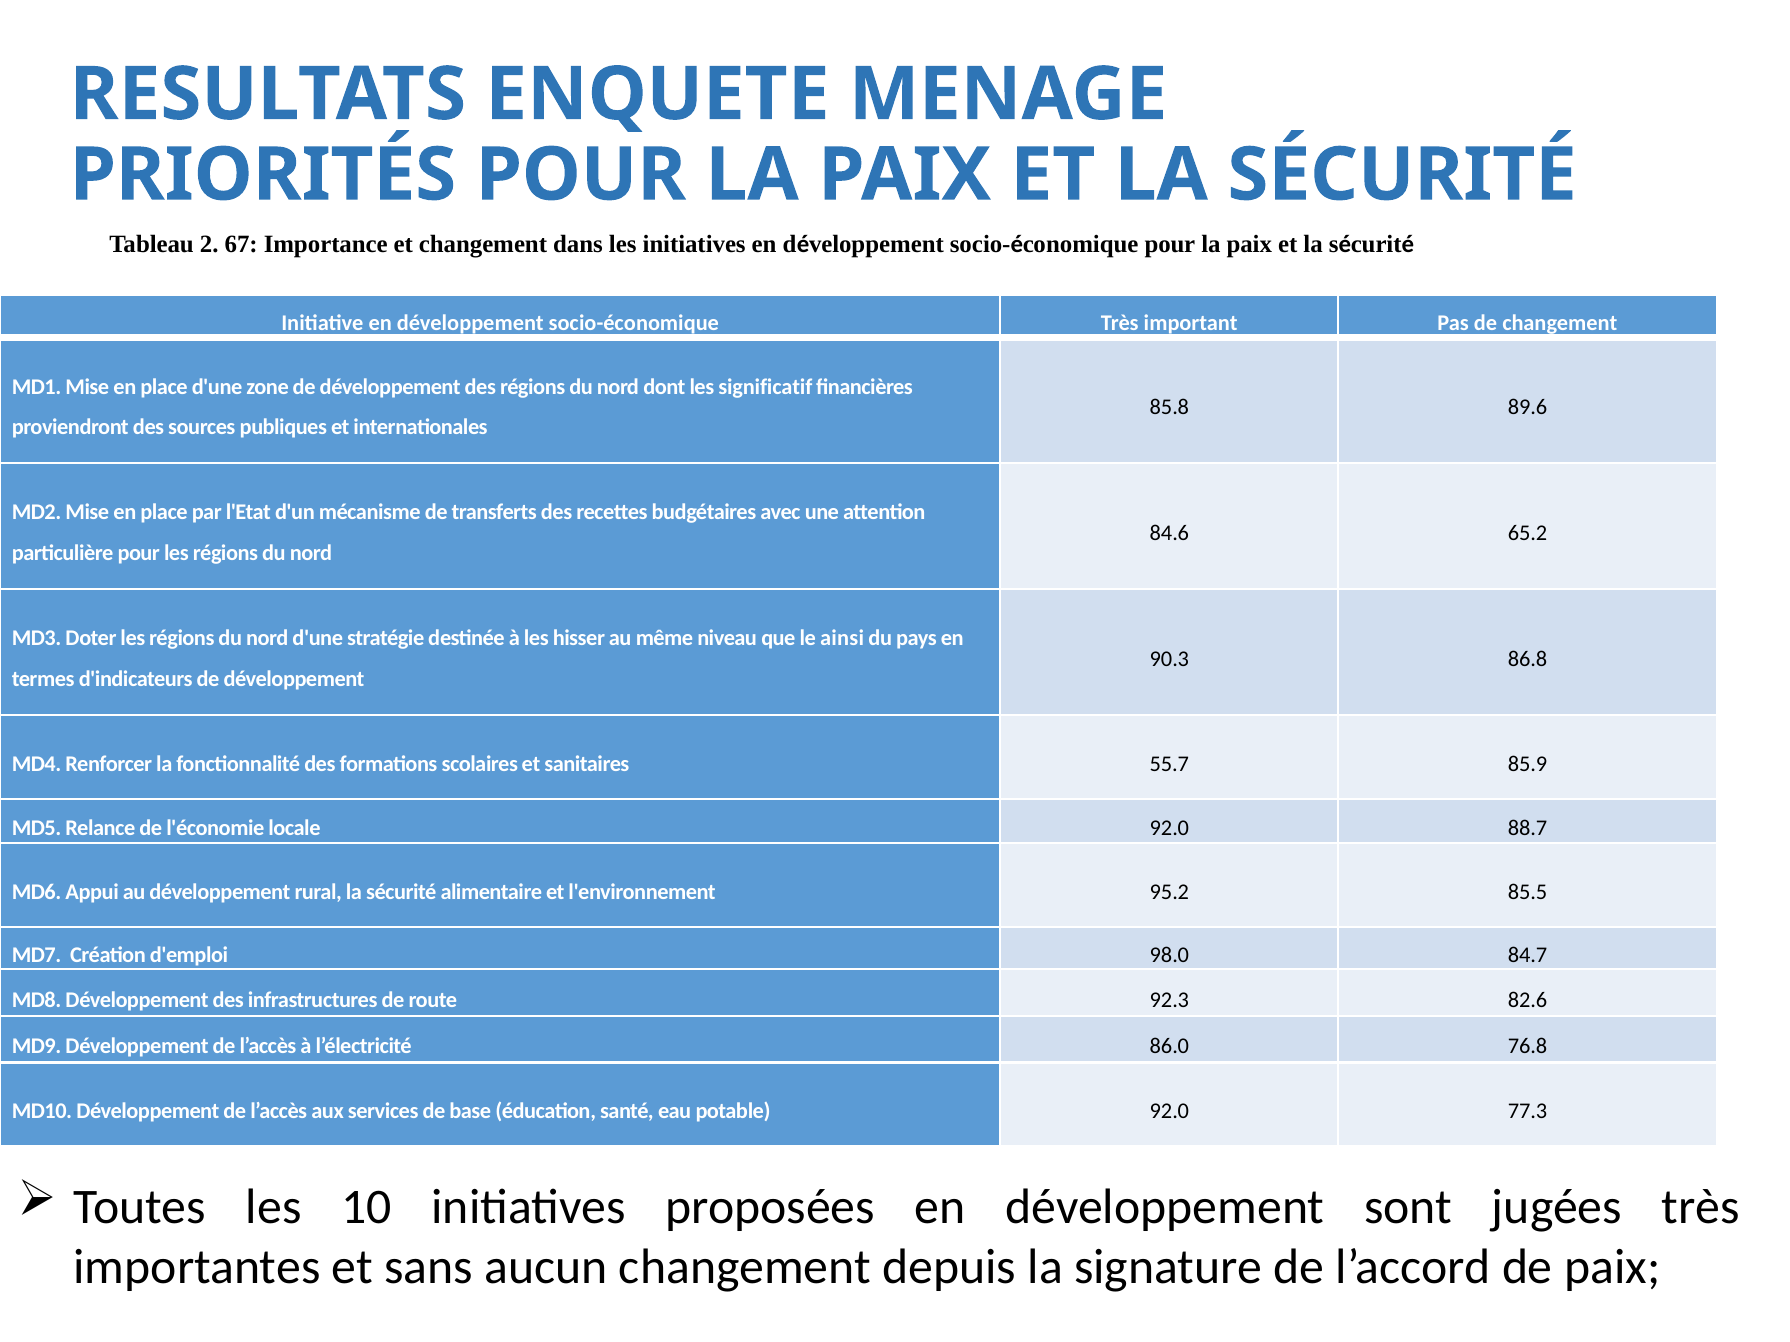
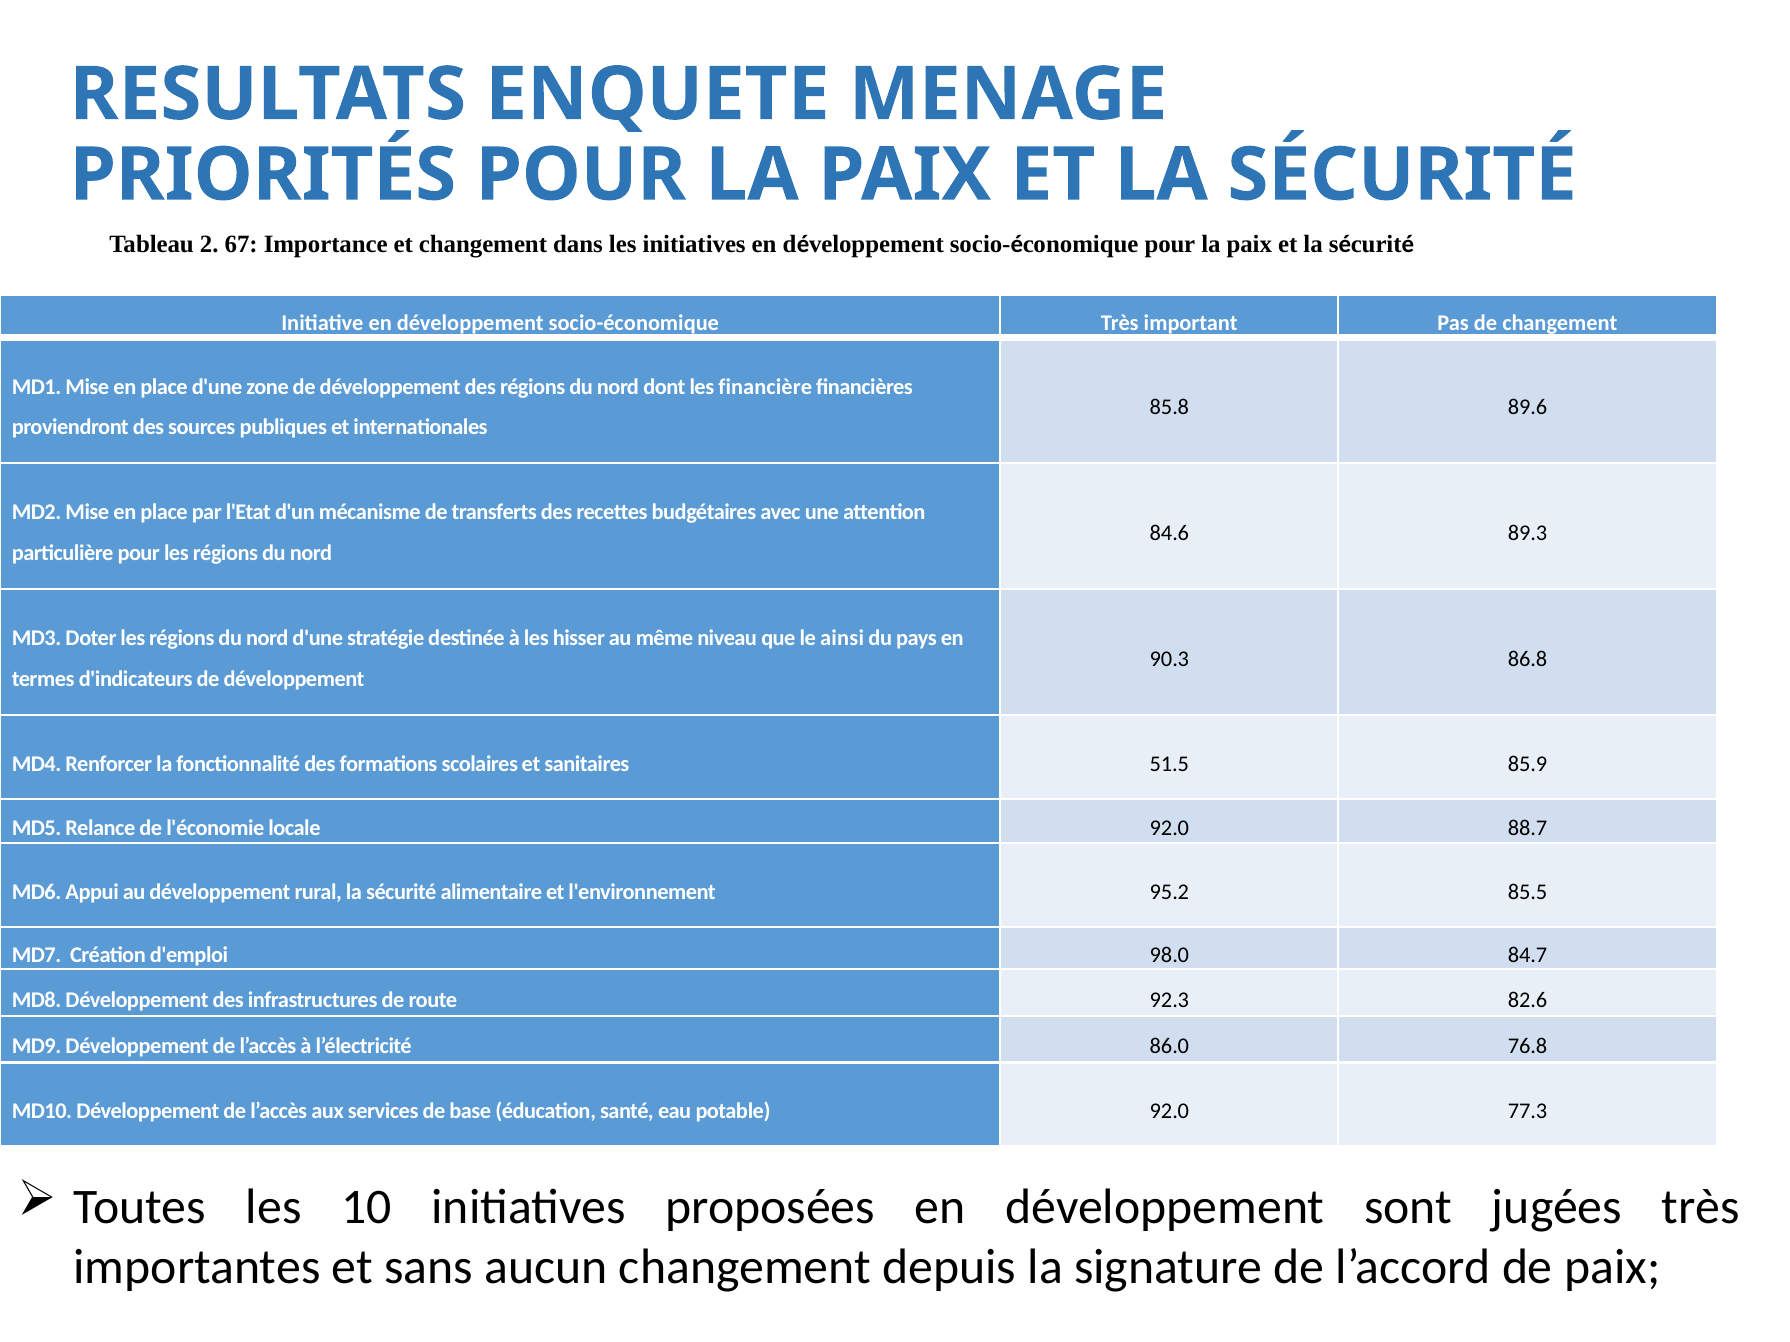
significatif: significatif -> financière
65.2: 65.2 -> 89.3
55.7: 55.7 -> 51.5
